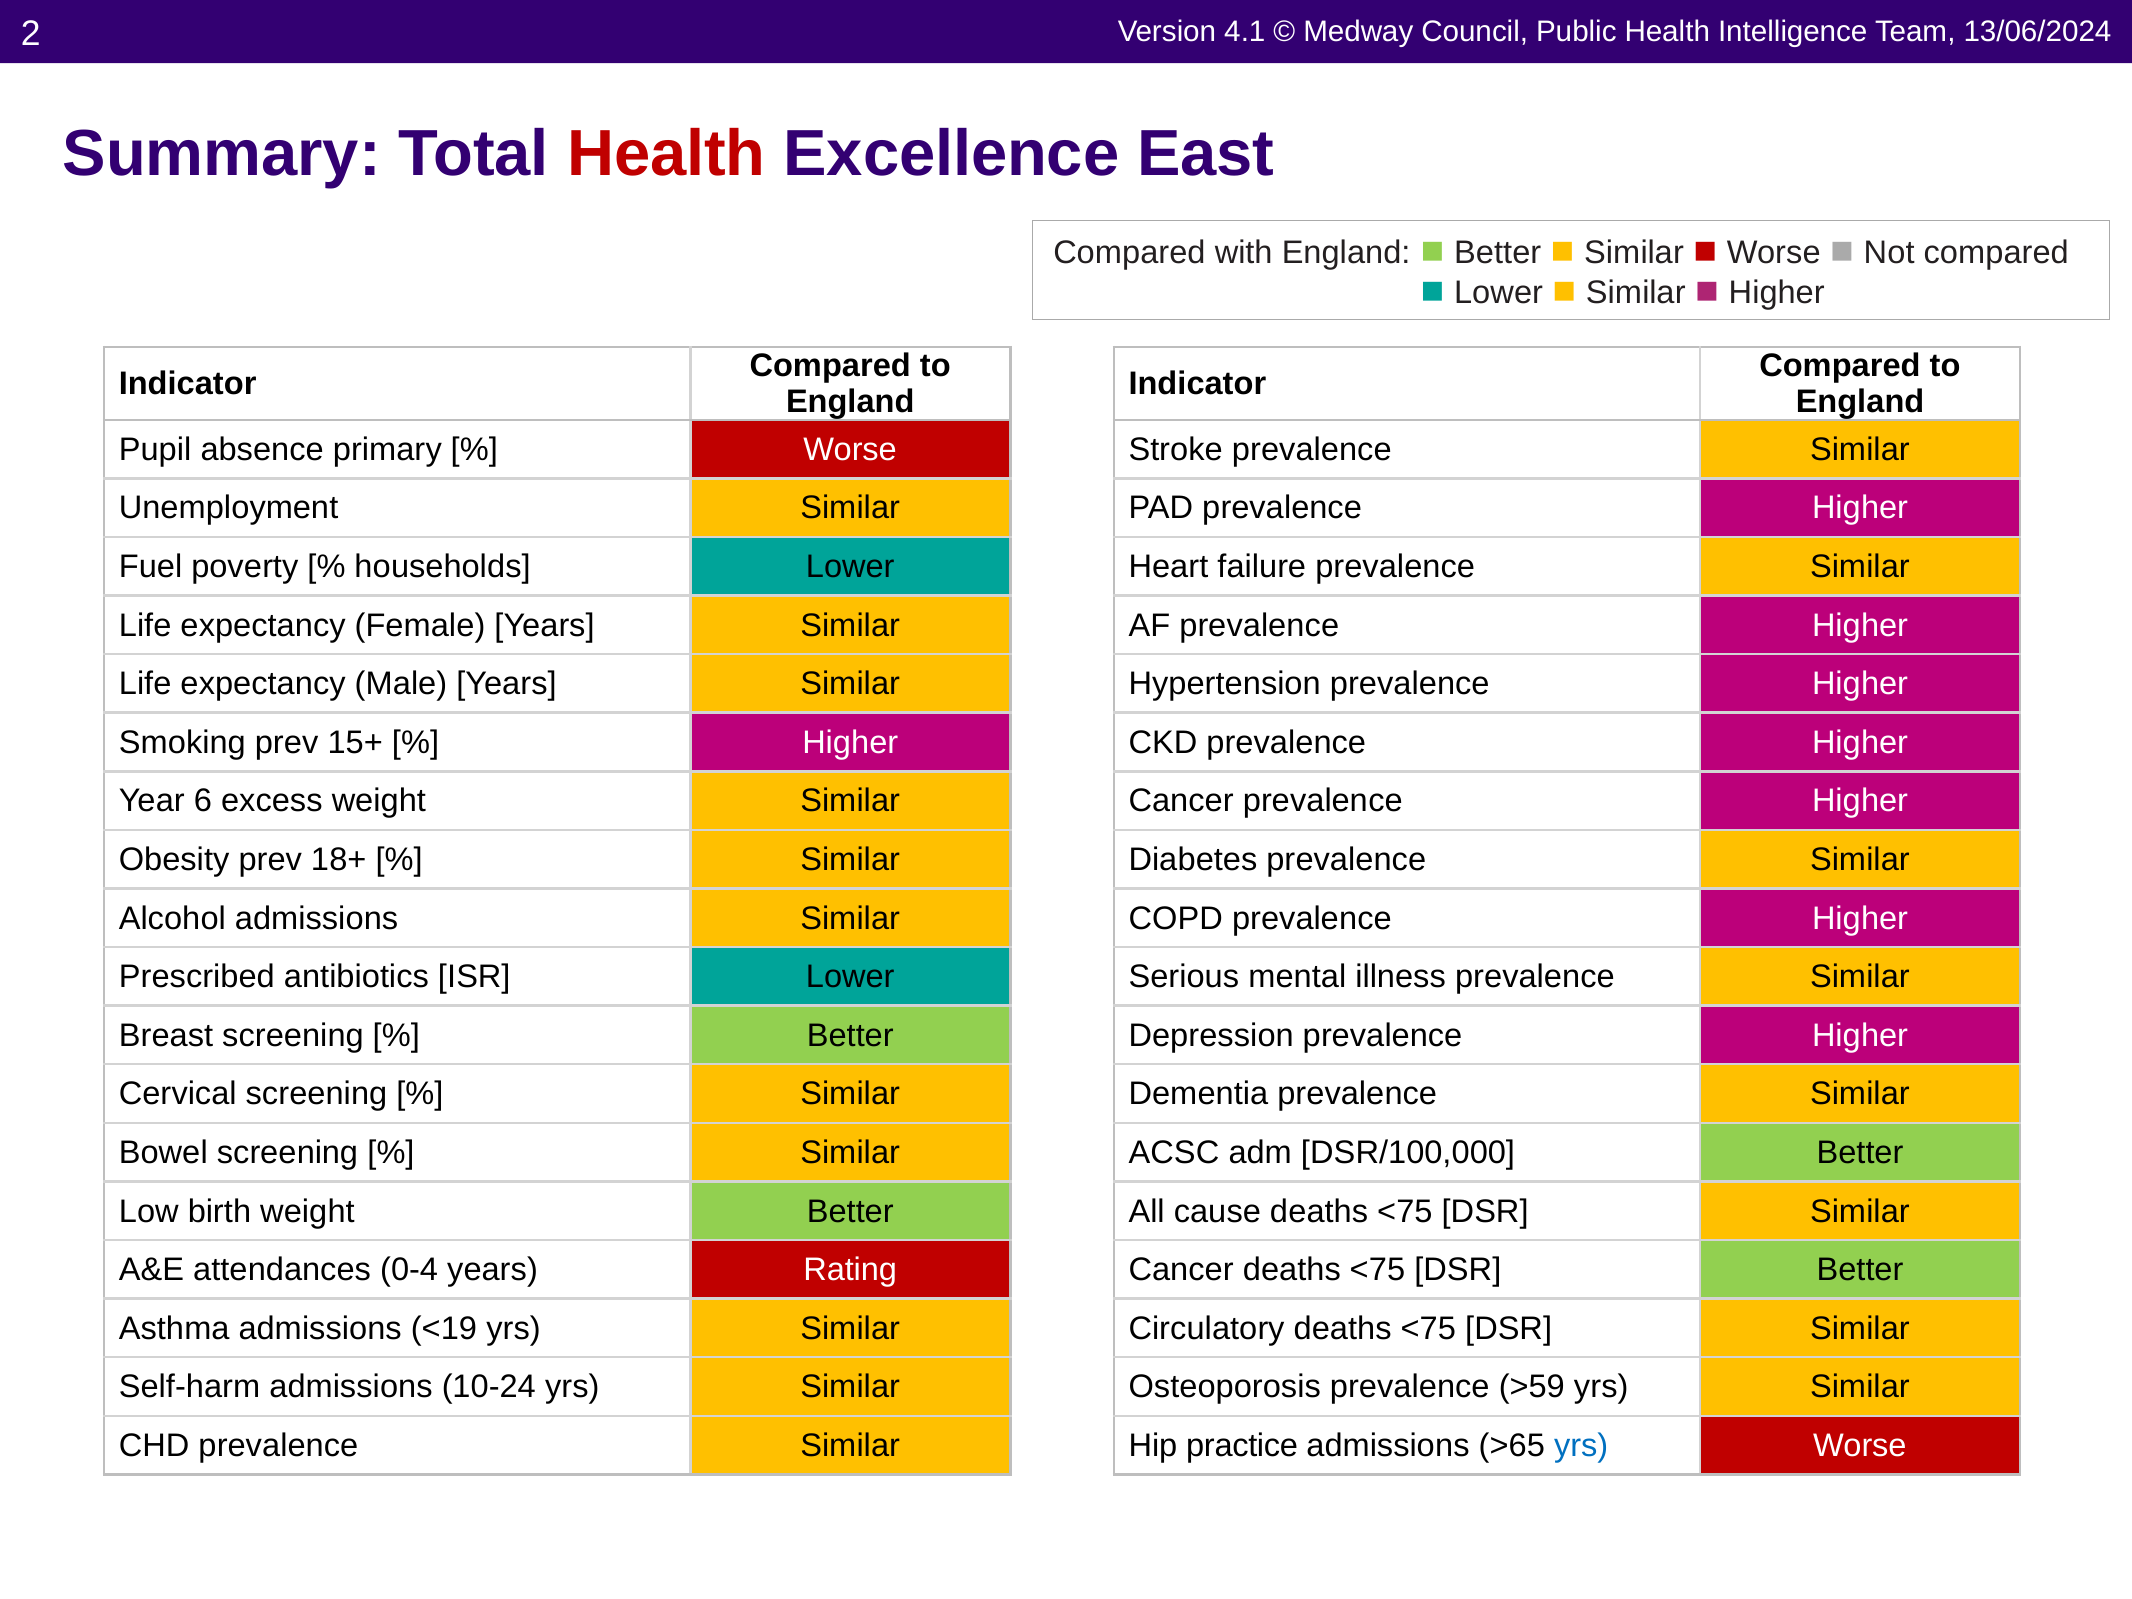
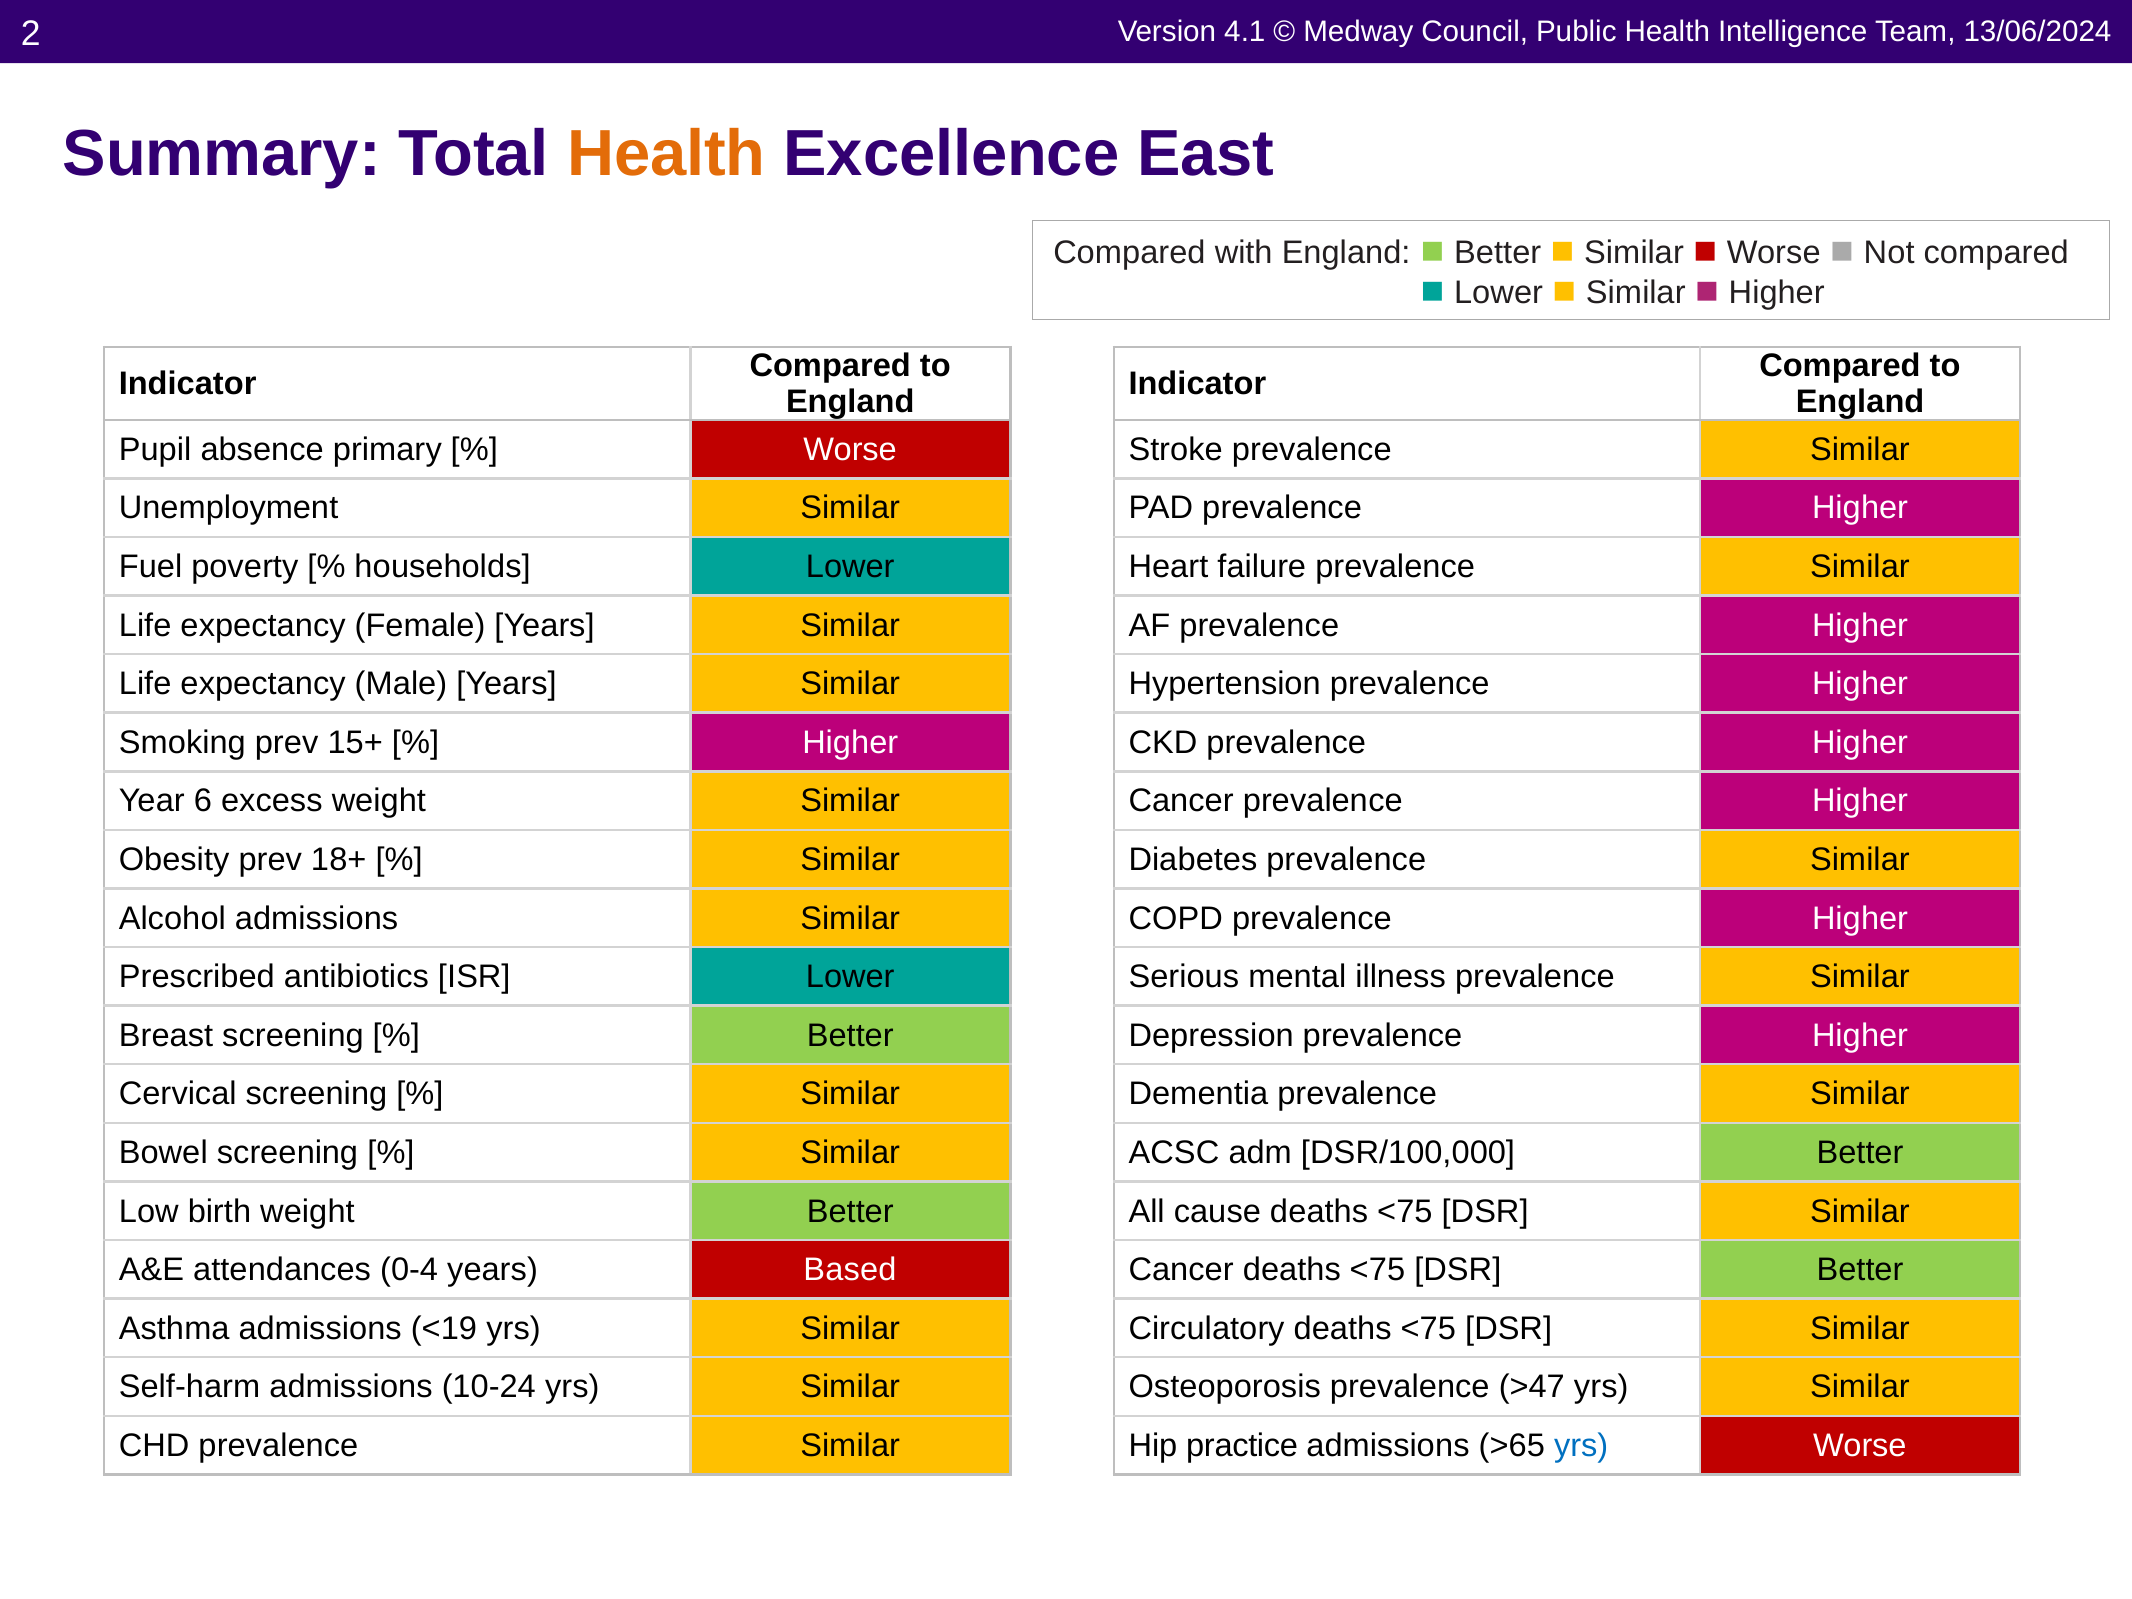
Health at (666, 154) colour: red -> orange
Rating: Rating -> Based
>59: >59 -> >47
